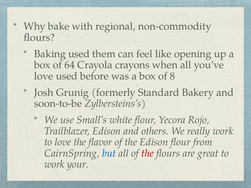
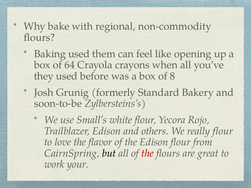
love at (44, 76): love -> they
really work: work -> flour
but colour: blue -> black
